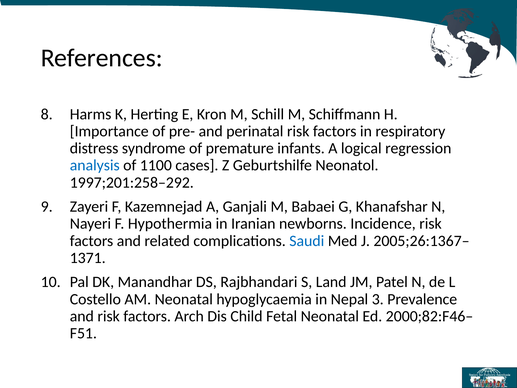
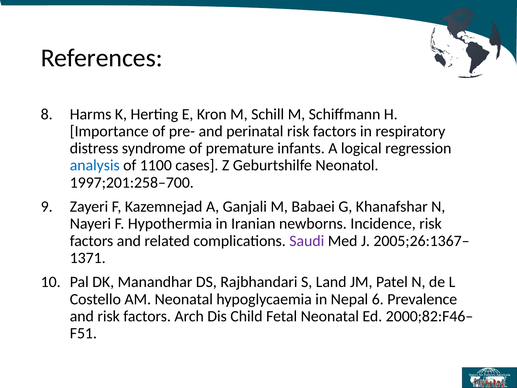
1997;201:258–292: 1997;201:258–292 -> 1997;201:258–700
Saudi colour: blue -> purple
3: 3 -> 6
